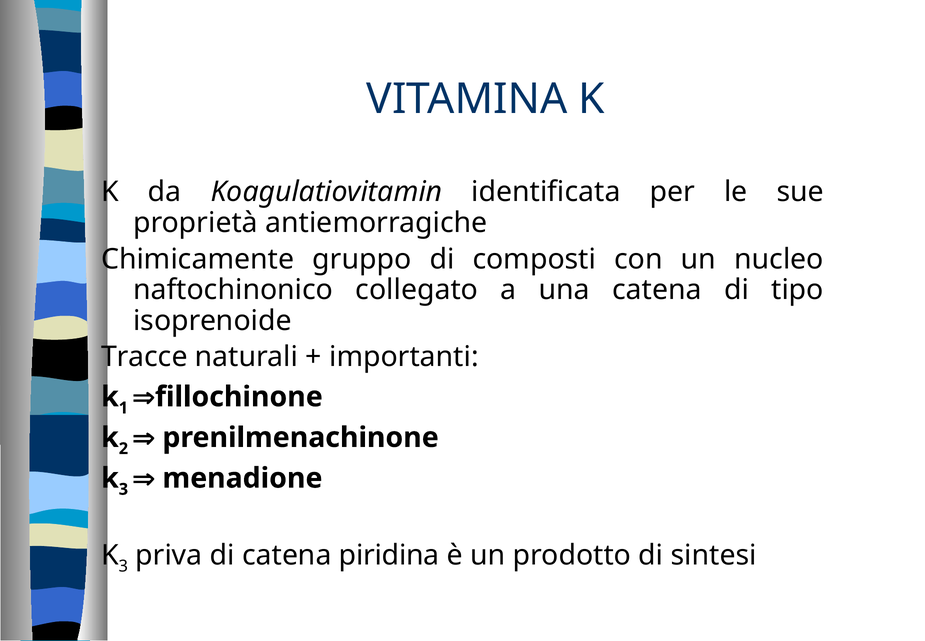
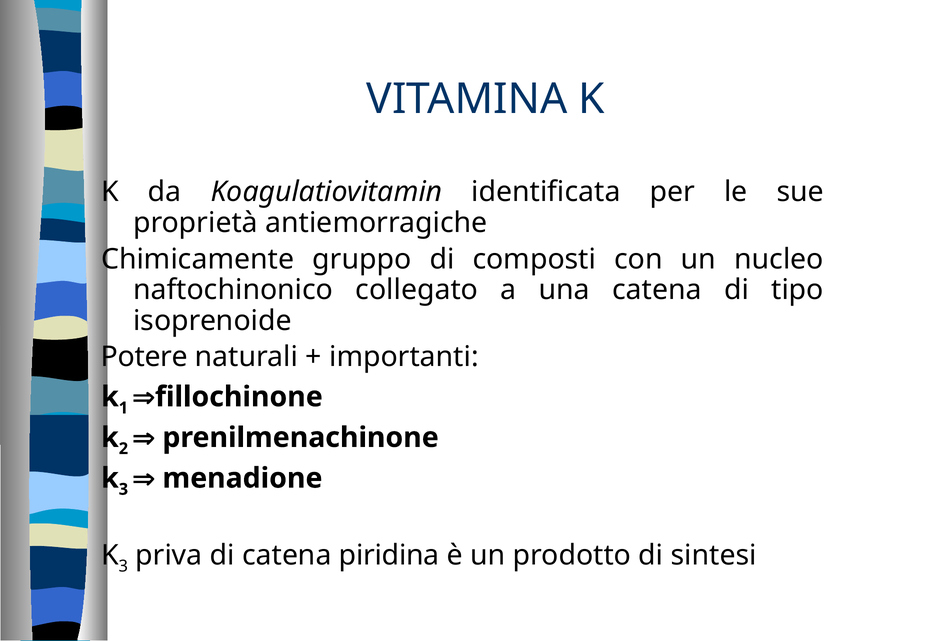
Tracce: Tracce -> Potere
